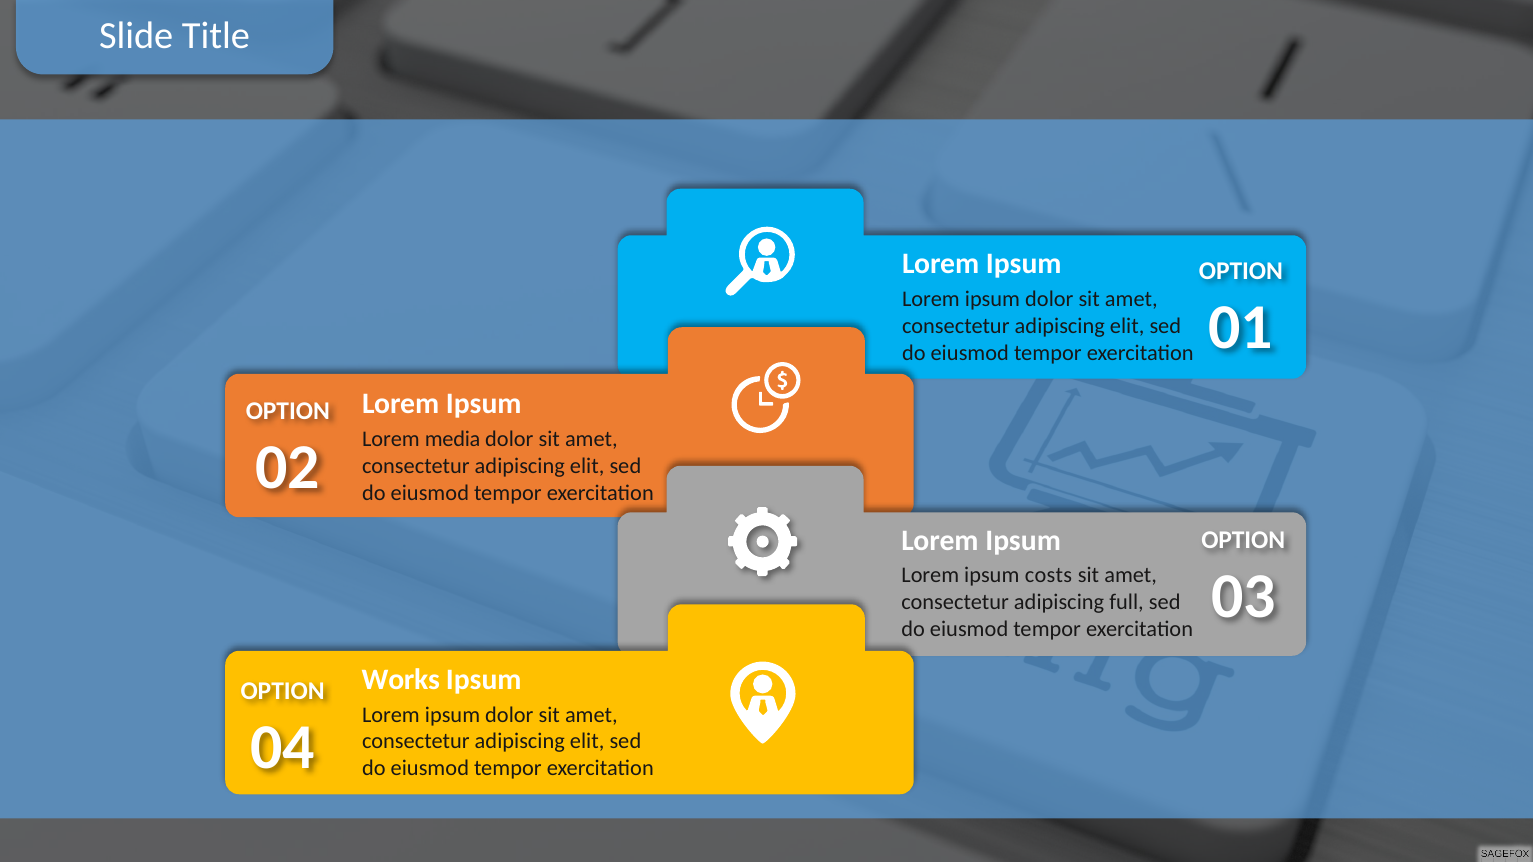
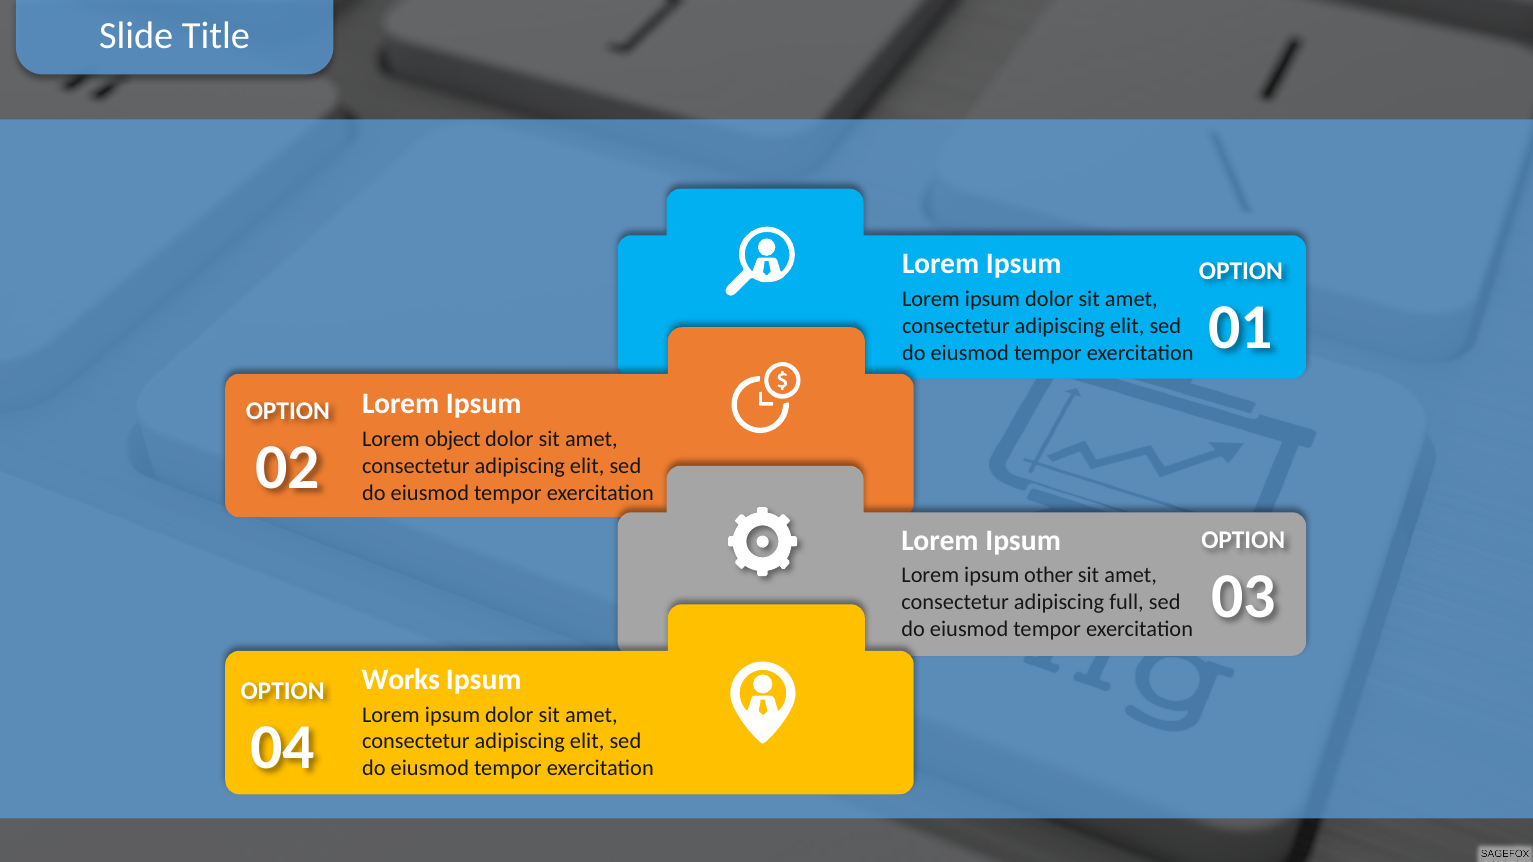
media: media -> object
costs: costs -> other
